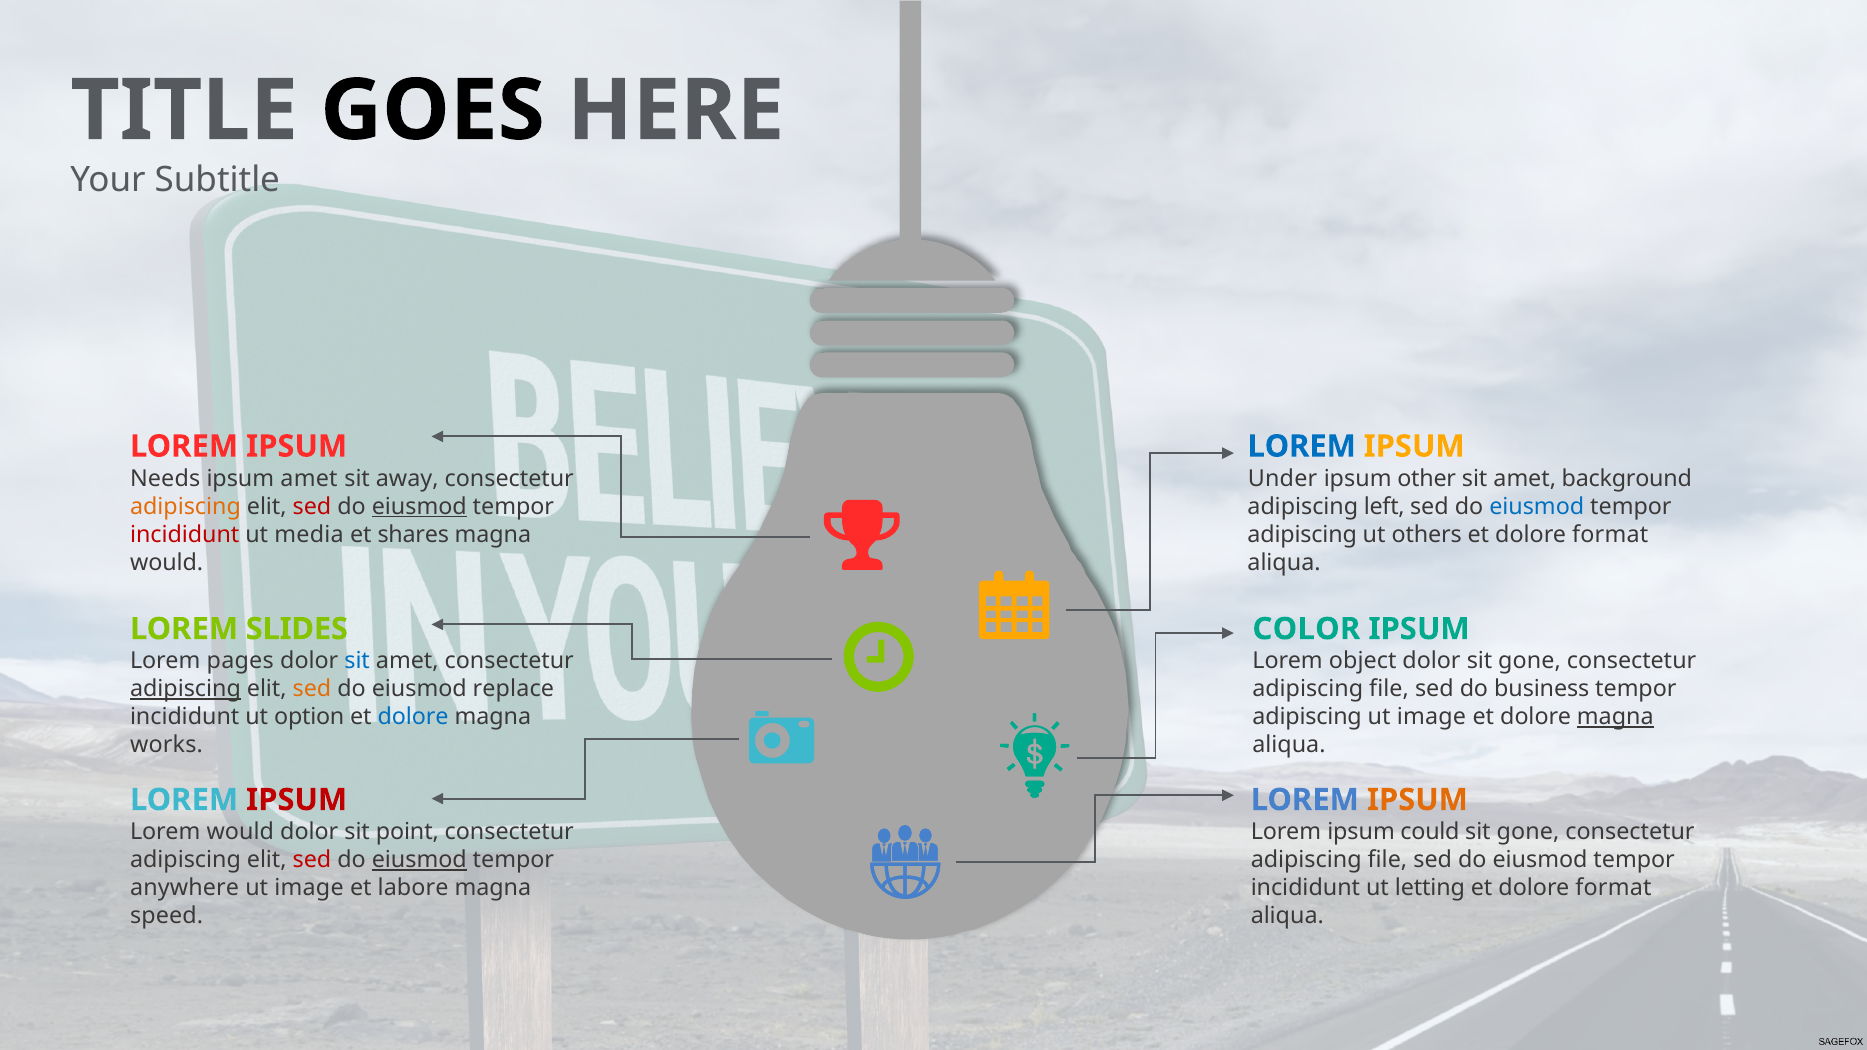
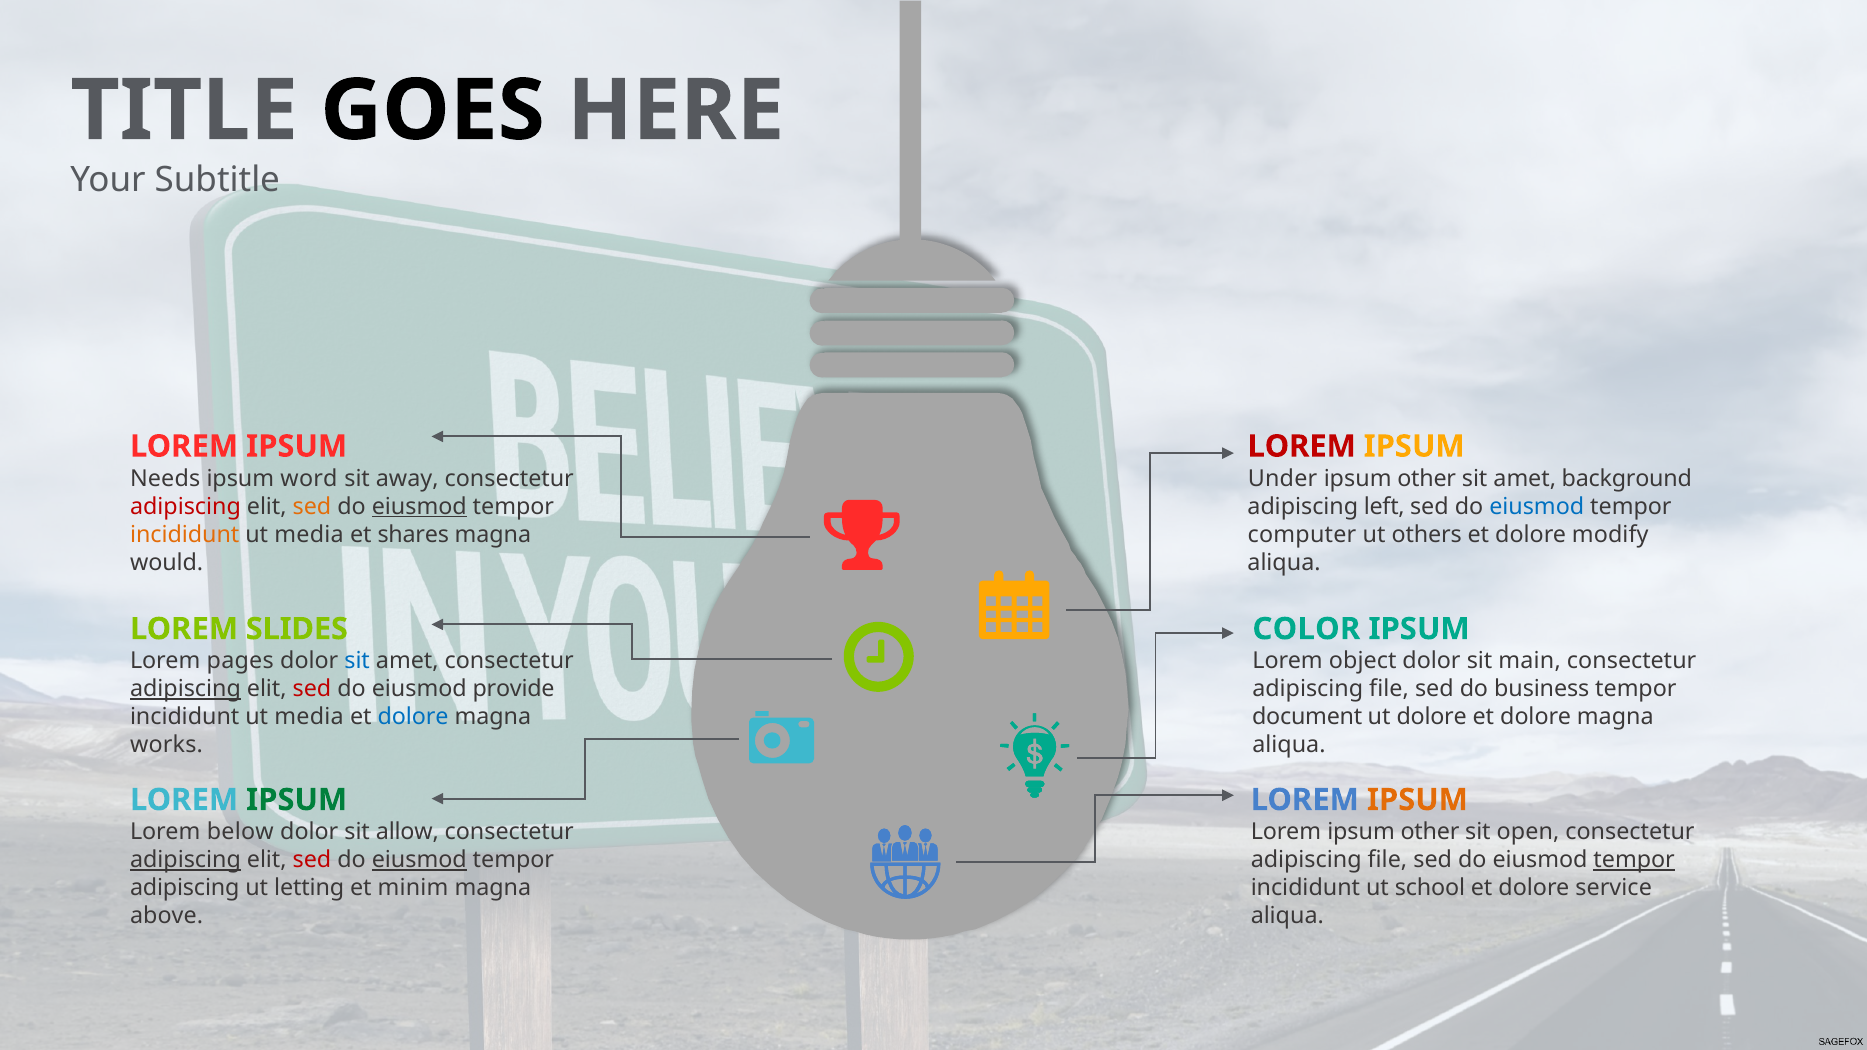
LOREM at (1302, 446) colour: blue -> red
ipsum amet: amet -> word
adipiscing at (185, 507) colour: orange -> red
sed at (312, 507) colour: red -> orange
incididunt at (185, 535) colour: red -> orange
adipiscing at (1302, 535): adipiscing -> computer
format at (1610, 535): format -> modify
dolor sit gone: gone -> main
sed at (312, 689) colour: orange -> red
replace: replace -> provide
option at (309, 717): option -> media
adipiscing at (1307, 717): adipiscing -> document
image at (1431, 717): image -> dolore
magna at (1615, 717) underline: present -> none
IPSUM at (297, 800) colour: red -> green
Lorem would: would -> below
point: point -> allow
Lorem ipsum could: could -> other
gone at (1528, 832): gone -> open
adipiscing at (185, 860) underline: none -> present
tempor at (1634, 860) underline: none -> present
anywhere at (185, 888): anywhere -> adipiscing
image at (309, 888): image -> letting
labore: labore -> minim
letting: letting -> school
format at (1614, 888): format -> service
speed: speed -> above
